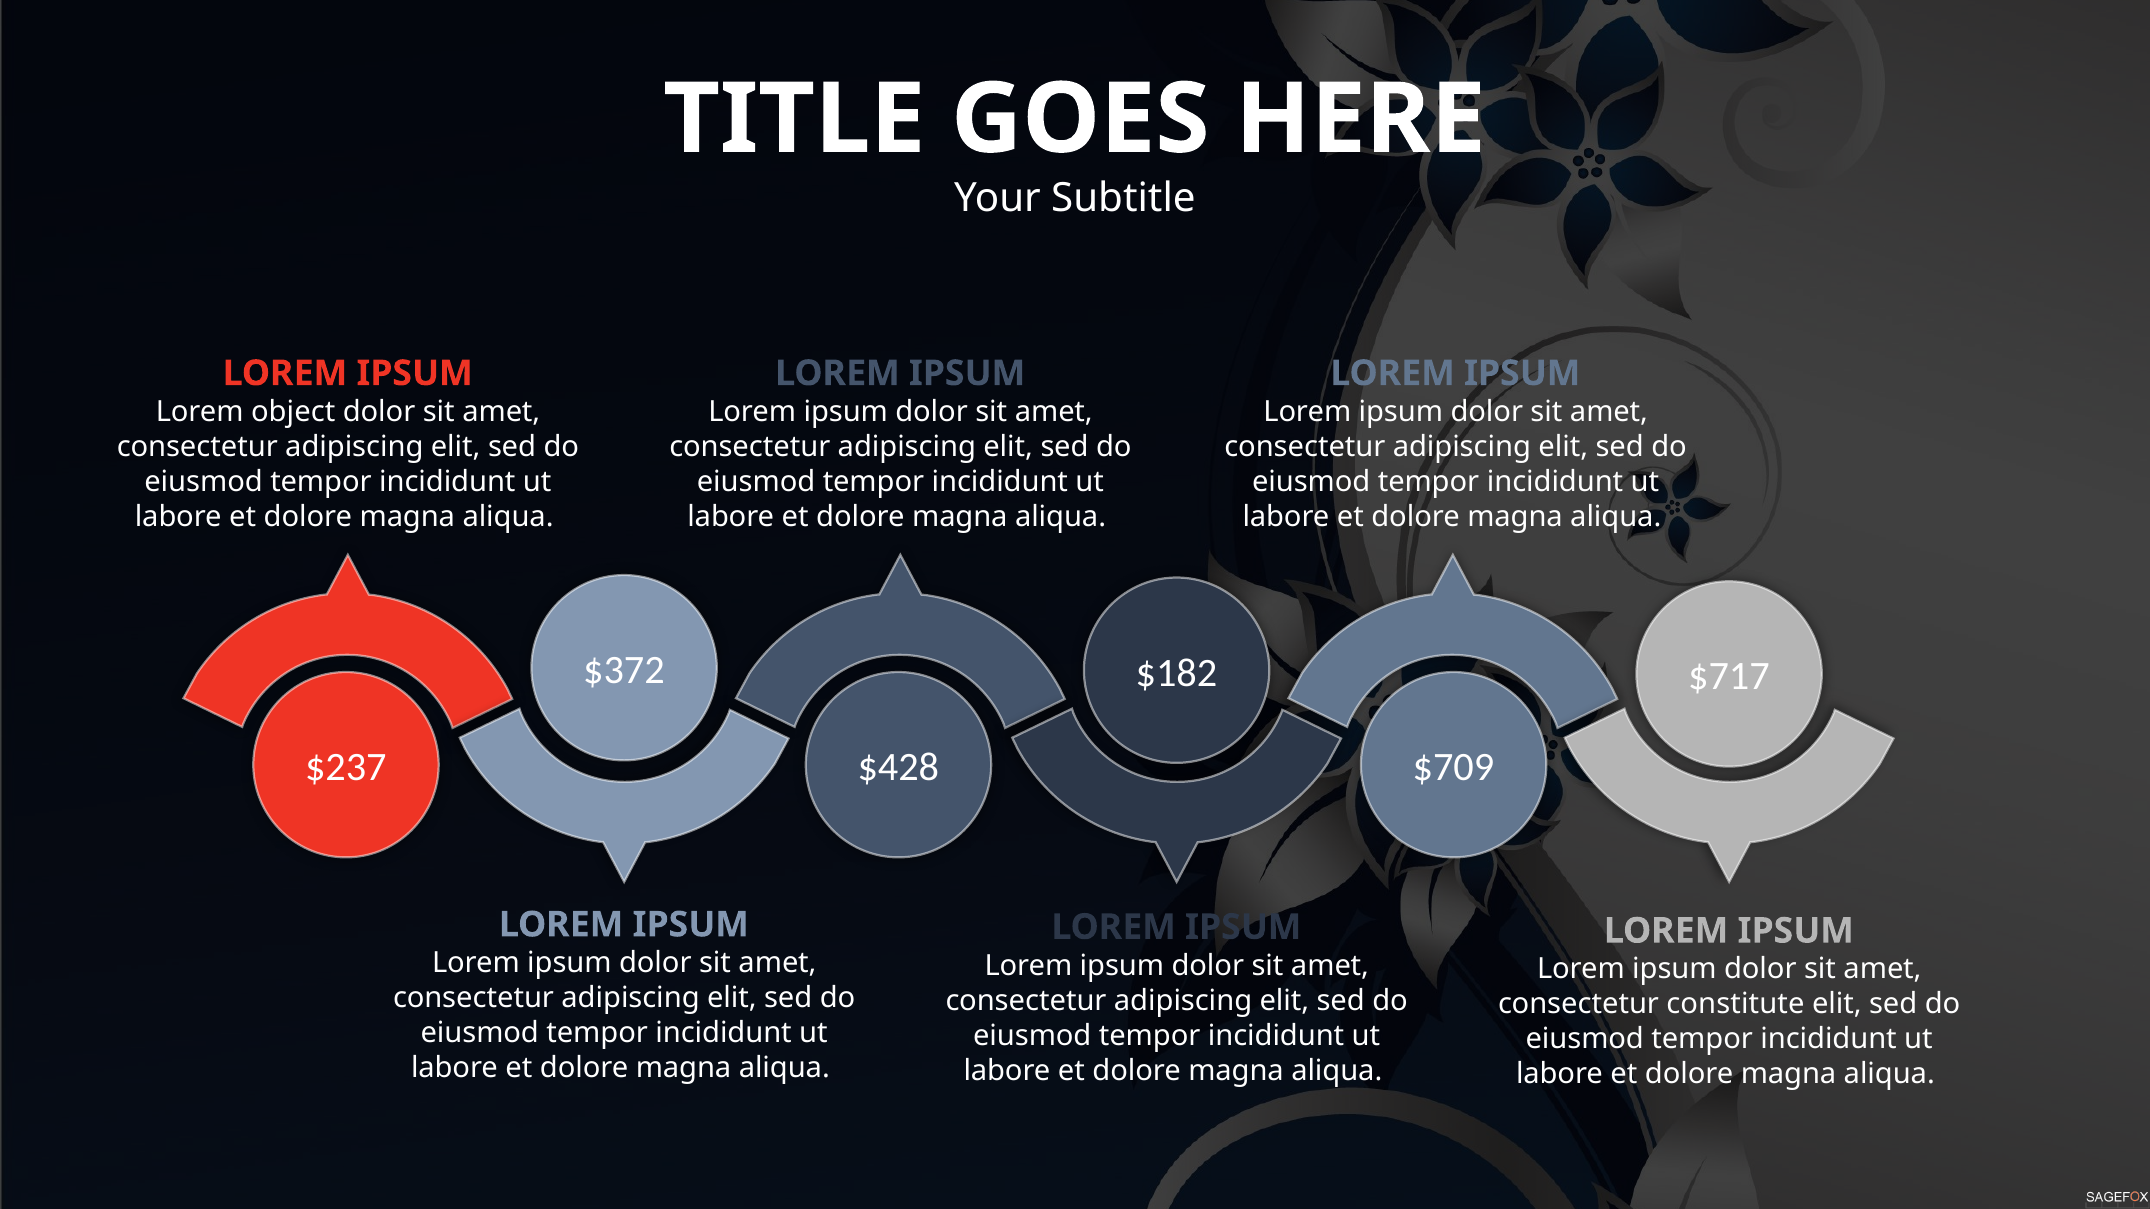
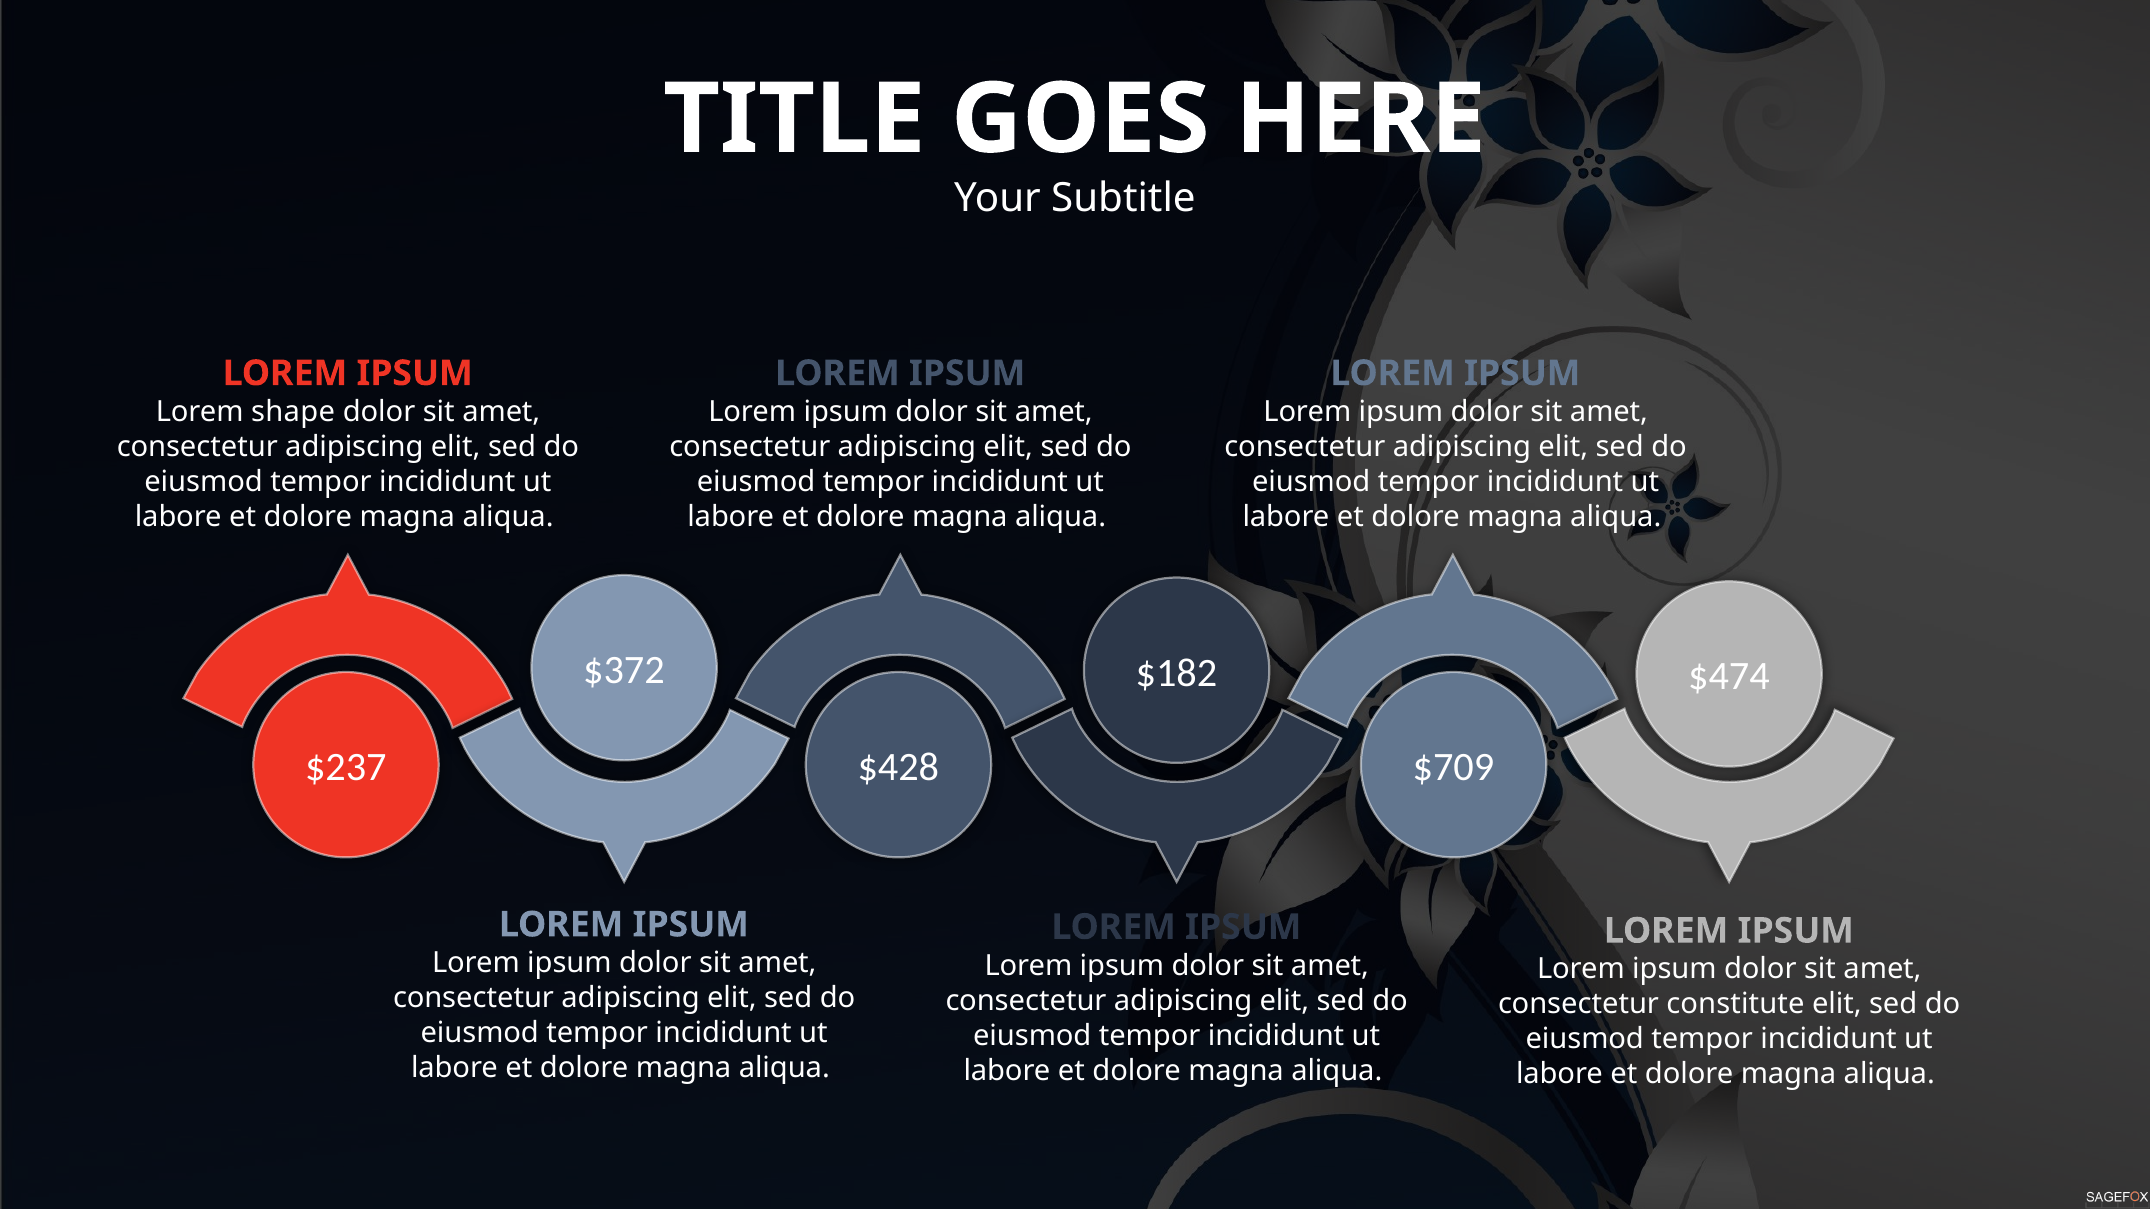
object: object -> shape
$717: $717 -> $474
